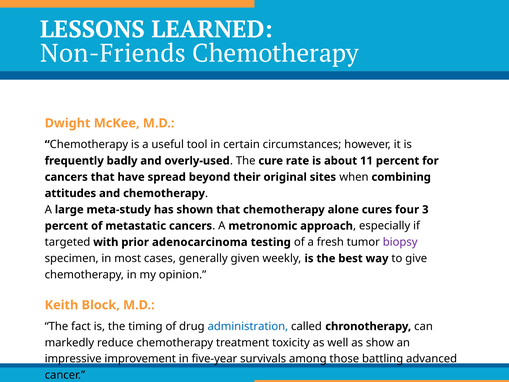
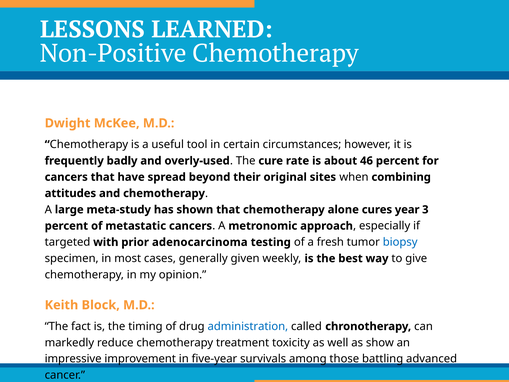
Non-Friends: Non-Friends -> Non-Positive
11: 11 -> 46
four: four -> year
biopsy colour: purple -> blue
